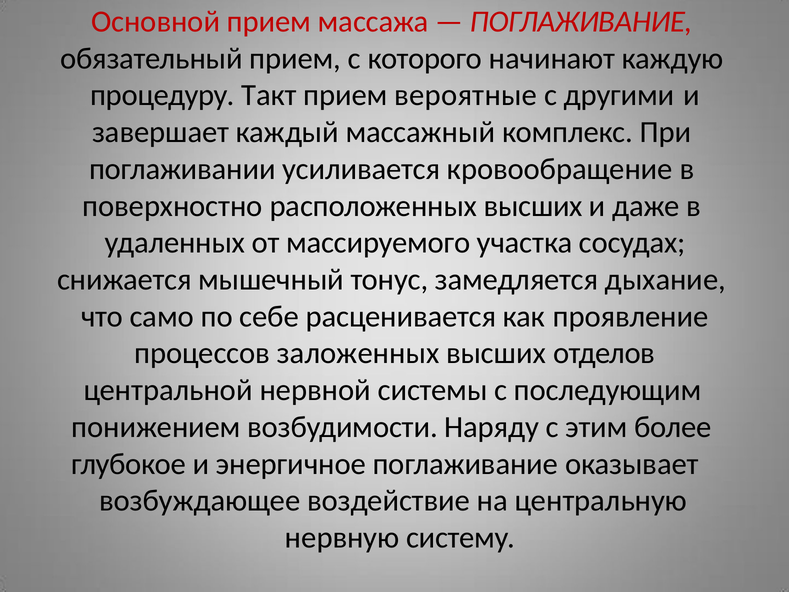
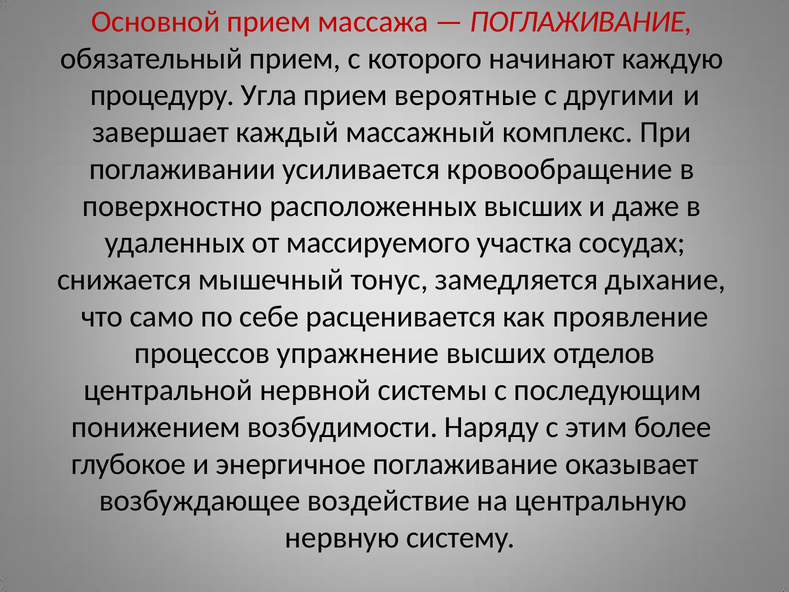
Такт: Такт -> Угла
заложенных: заложенных -> упражнение
